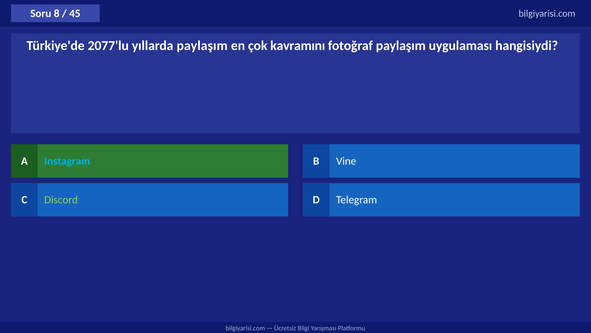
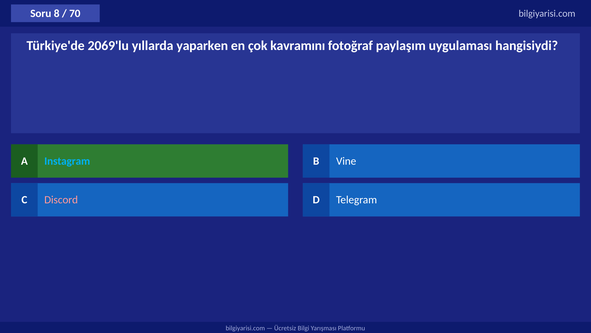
45: 45 -> 70
2077'lu: 2077'lu -> 2069'lu
yıllarda paylaşım: paylaşım -> yaparken
Discord colour: light green -> pink
